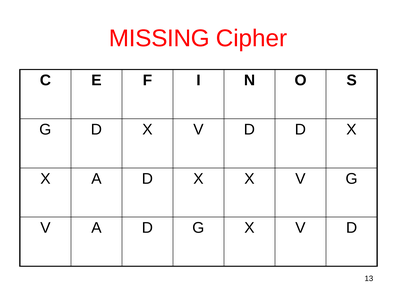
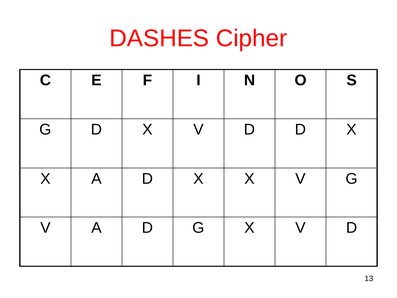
MISSING: MISSING -> DASHES
